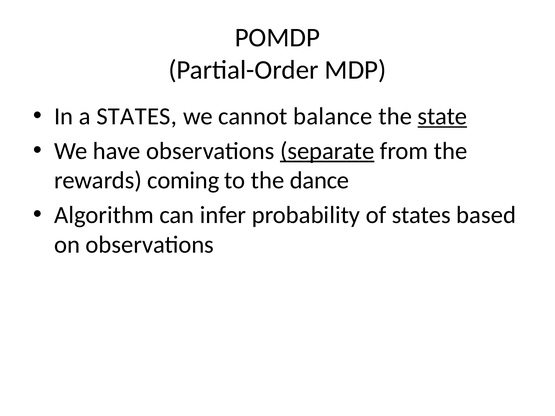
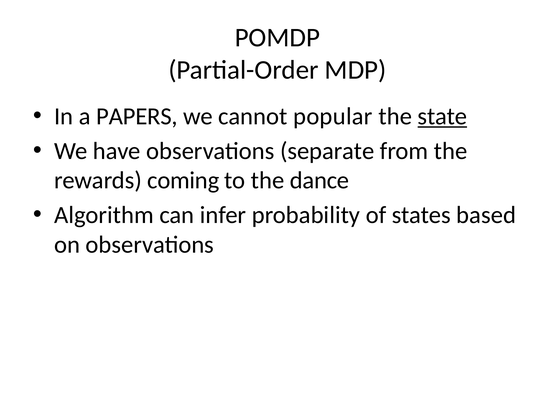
a STATES: STATES -> PAPERS
balance: balance -> popular
separate underline: present -> none
